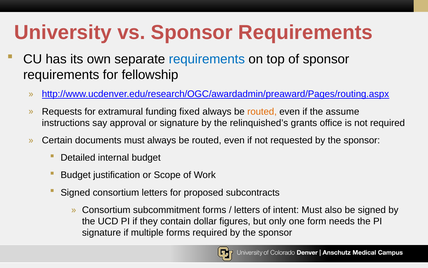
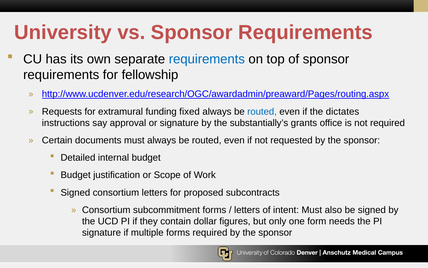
routed at (262, 111) colour: orange -> blue
assume: assume -> dictates
relinquished’s: relinquished’s -> substantially’s
